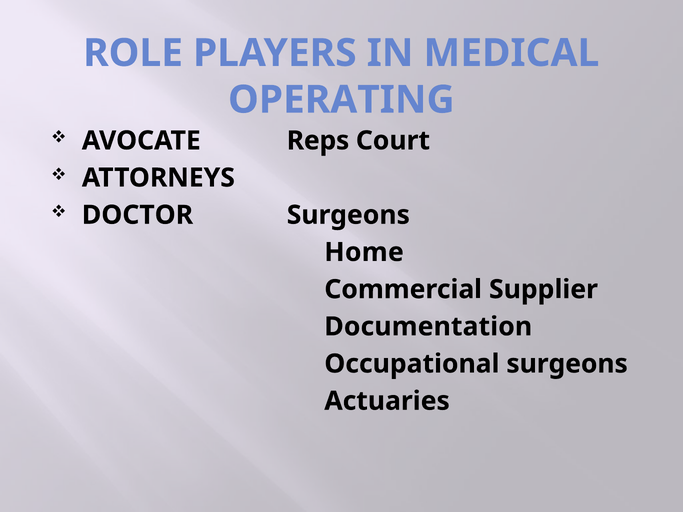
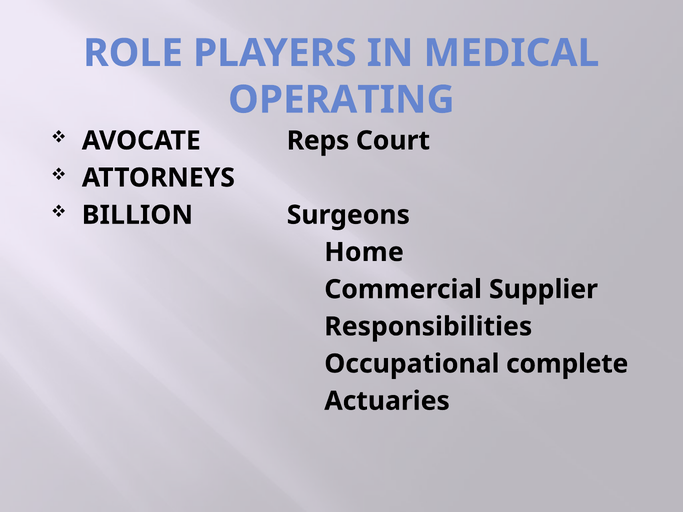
DOCTOR: DOCTOR -> BILLION
Documentation: Documentation -> Responsibilities
Occupational surgeons: surgeons -> complete
